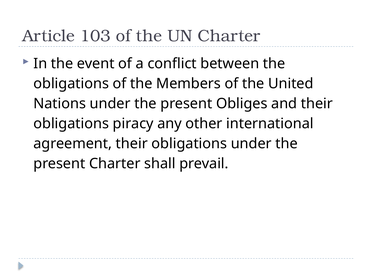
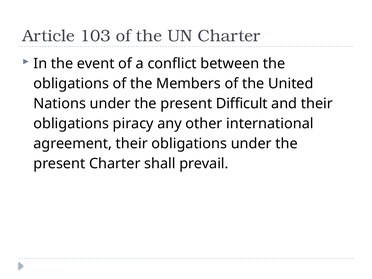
Obliges: Obliges -> Difficult
